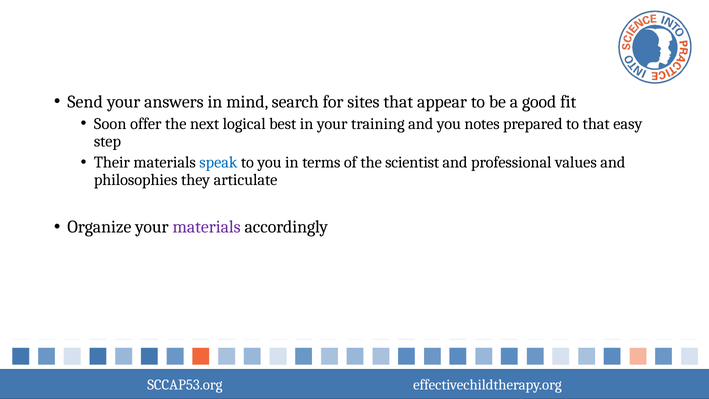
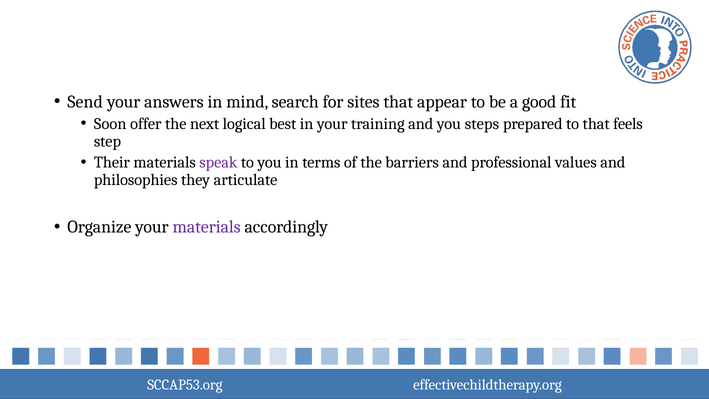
notes: notes -> steps
easy: easy -> feels
speak colour: blue -> purple
scientist: scientist -> barriers
